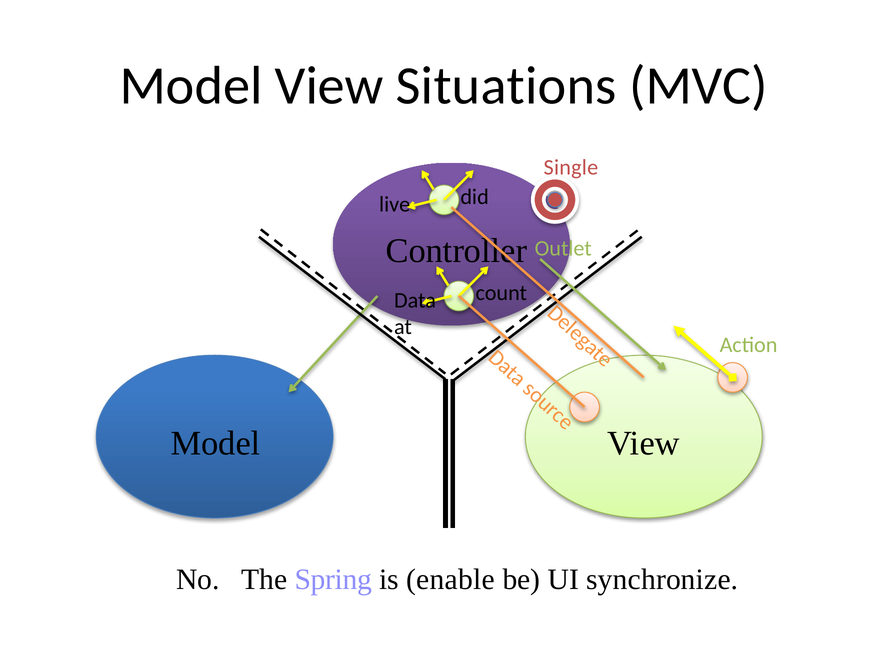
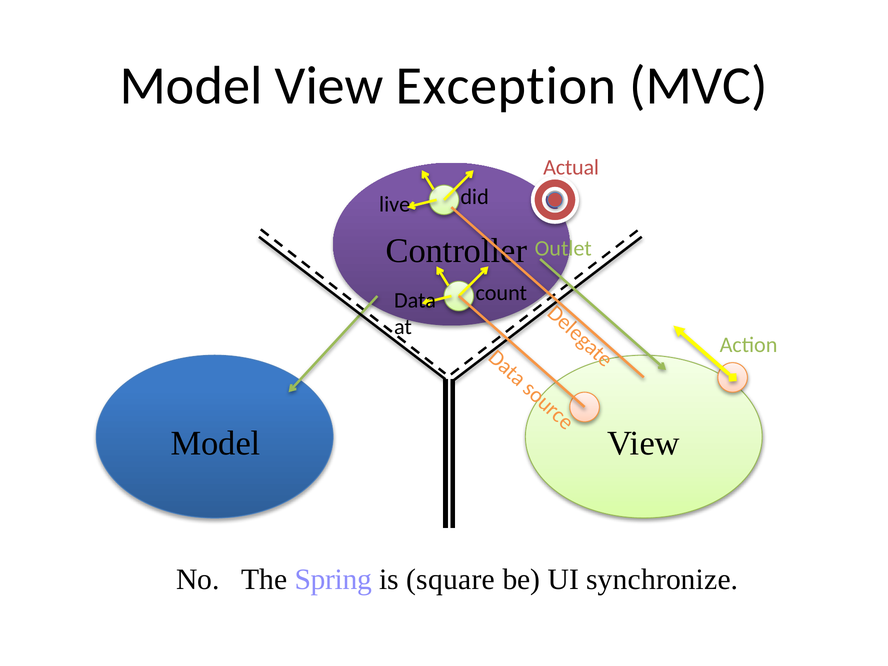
Situations: Situations -> Exception
Single: Single -> Actual
enable: enable -> square
